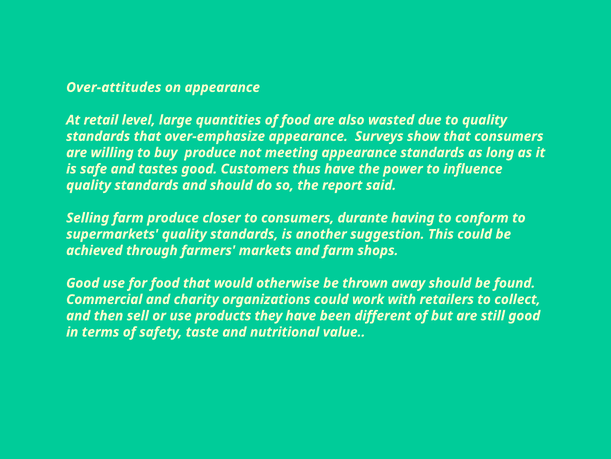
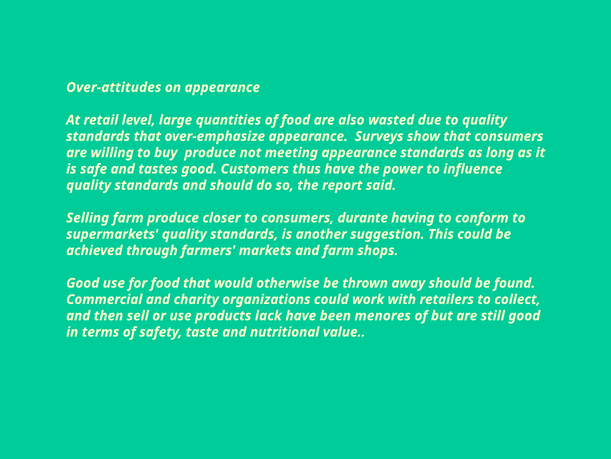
they: they -> lack
different: different -> menores
